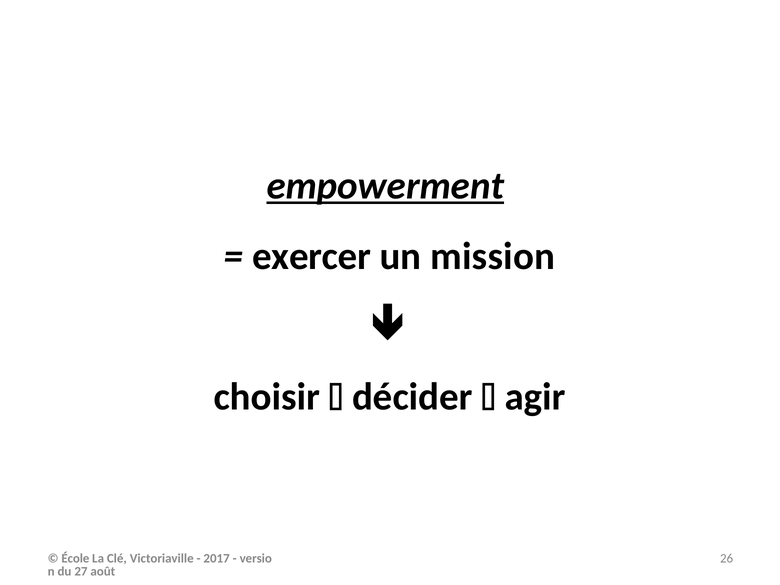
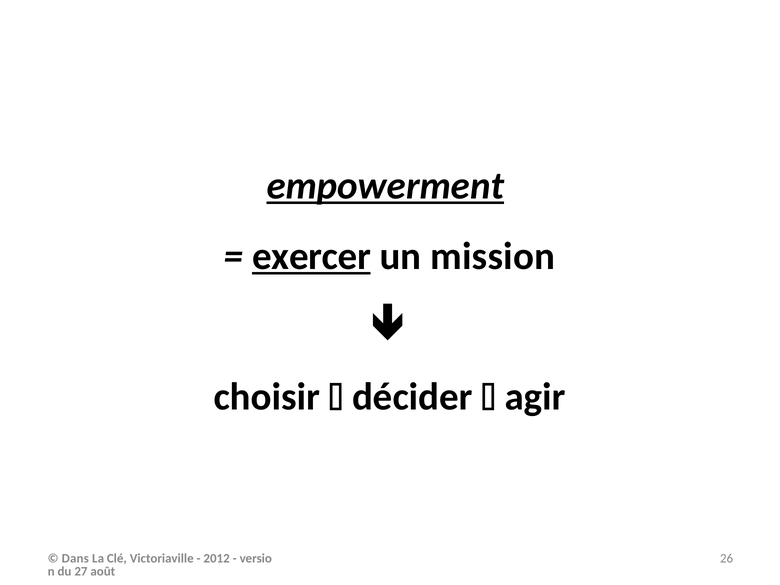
exercer underline: none -> present
École: École -> Dans
2017: 2017 -> 2012
